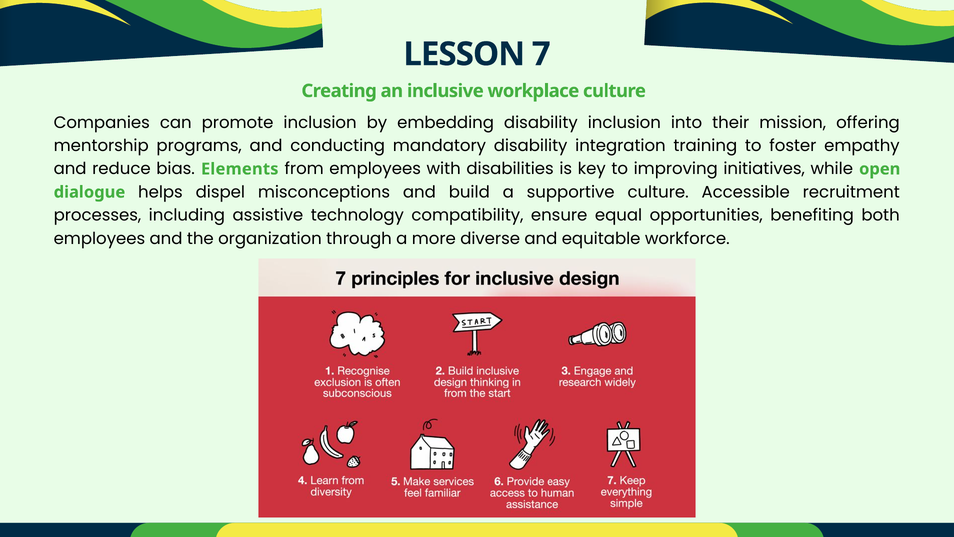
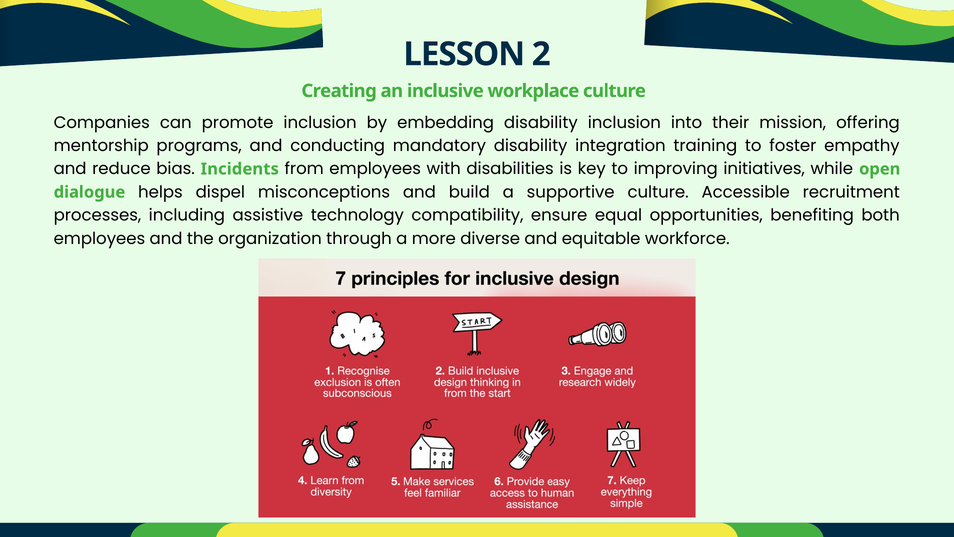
7: 7 -> 2
Elements: Elements -> Incidents
